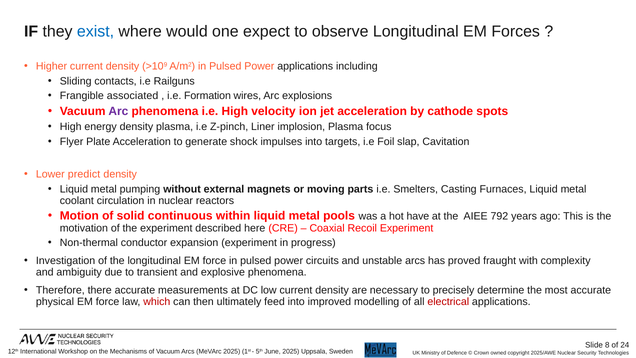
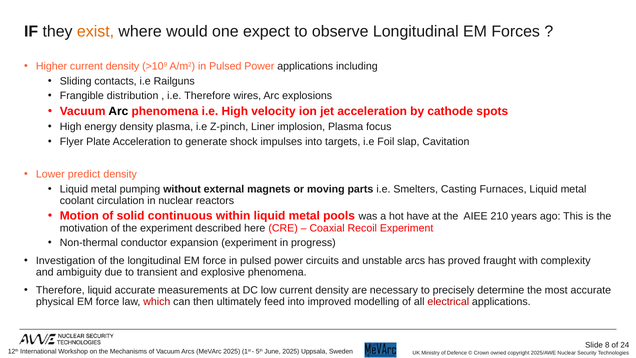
exist colour: blue -> orange
associated: associated -> distribution
i.e Formation: Formation -> Therefore
Arc at (118, 111) colour: purple -> black
792: 792 -> 210
Therefore there: there -> liquid
